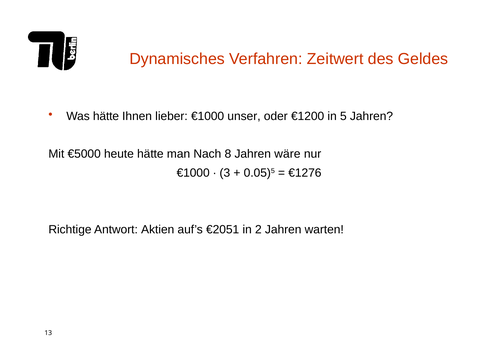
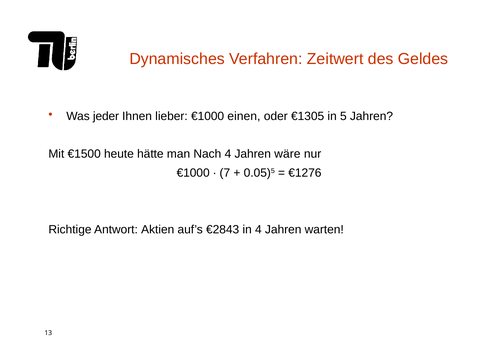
Was hätte: hätte -> jeder
unser: unser -> einen
€1200: €1200 -> €1305
€5000: €5000 -> €1500
Nach 8: 8 -> 4
3: 3 -> 7
€2051: €2051 -> €2843
in 2: 2 -> 4
